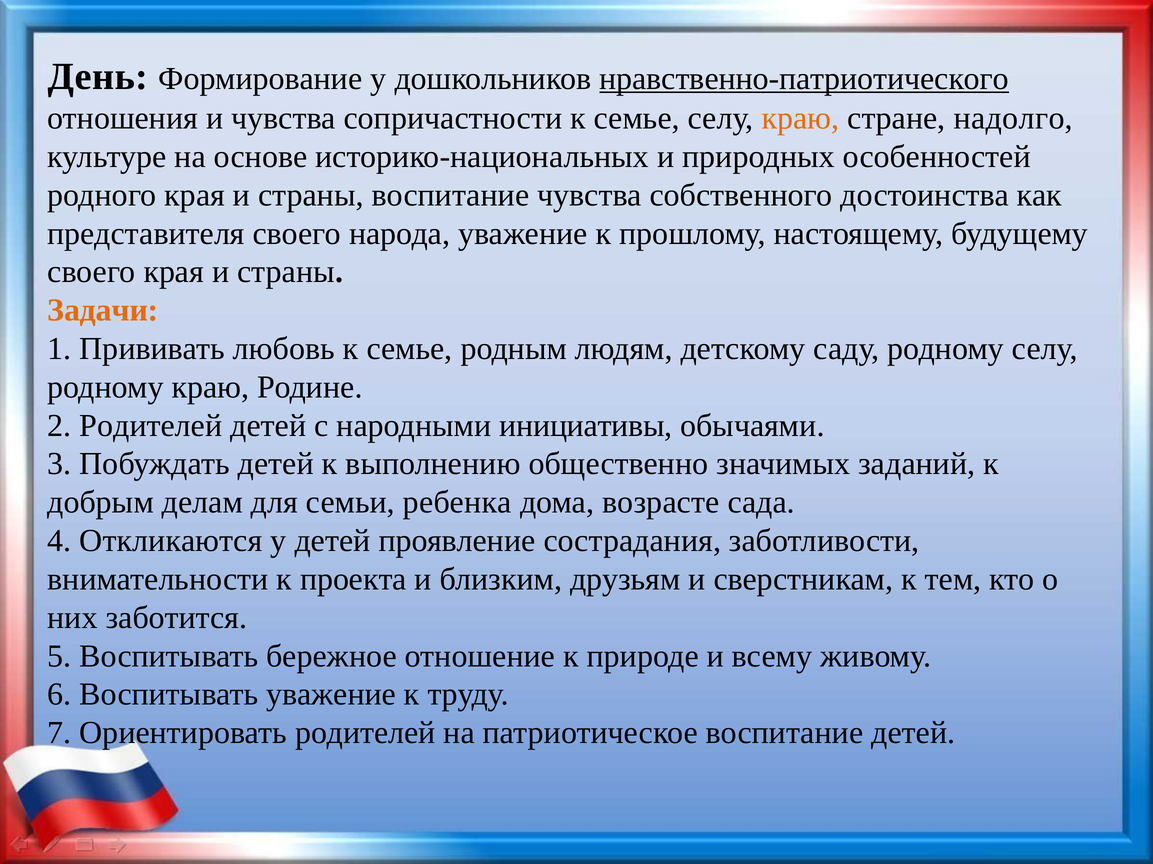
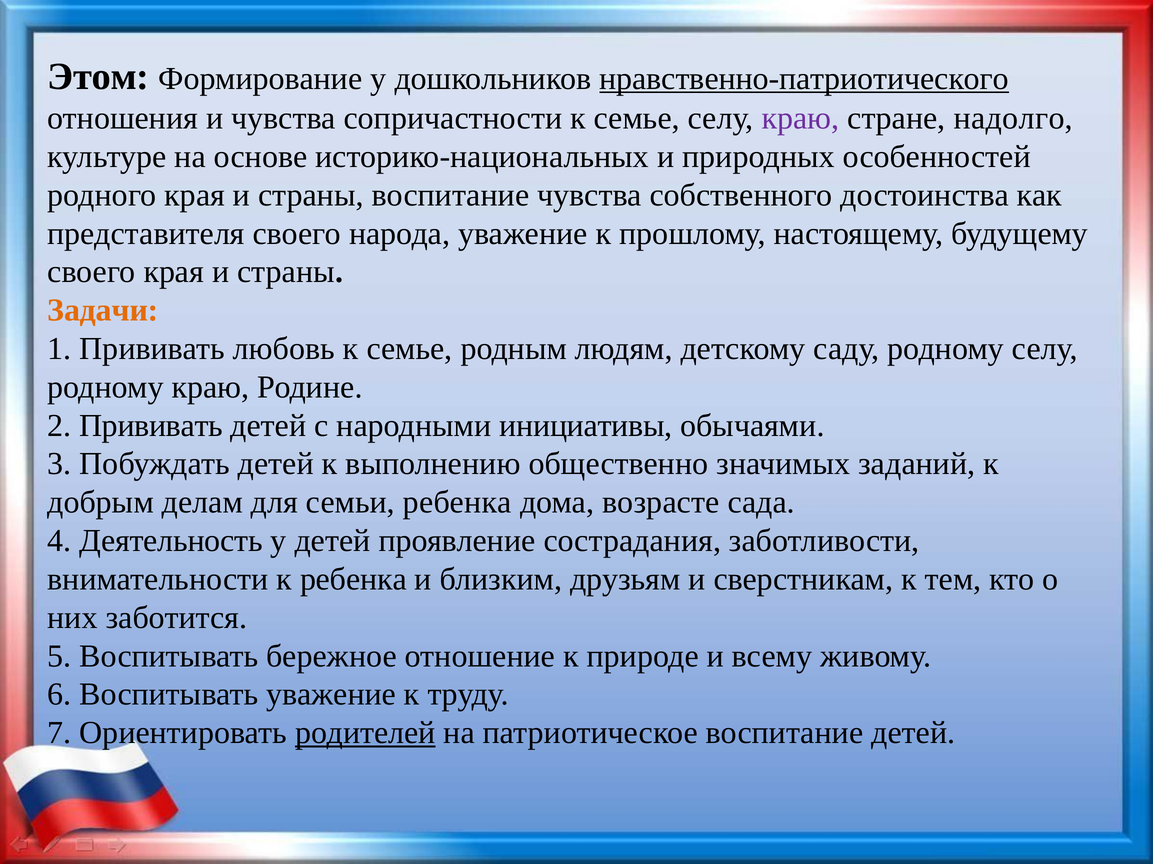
День: День -> Этом
краю at (800, 118) colour: orange -> purple
2 Родителей: Родителей -> Прививать
Откликаются: Откликаются -> Деятельность
к проекта: проекта -> ребенка
родителей at (365, 733) underline: none -> present
